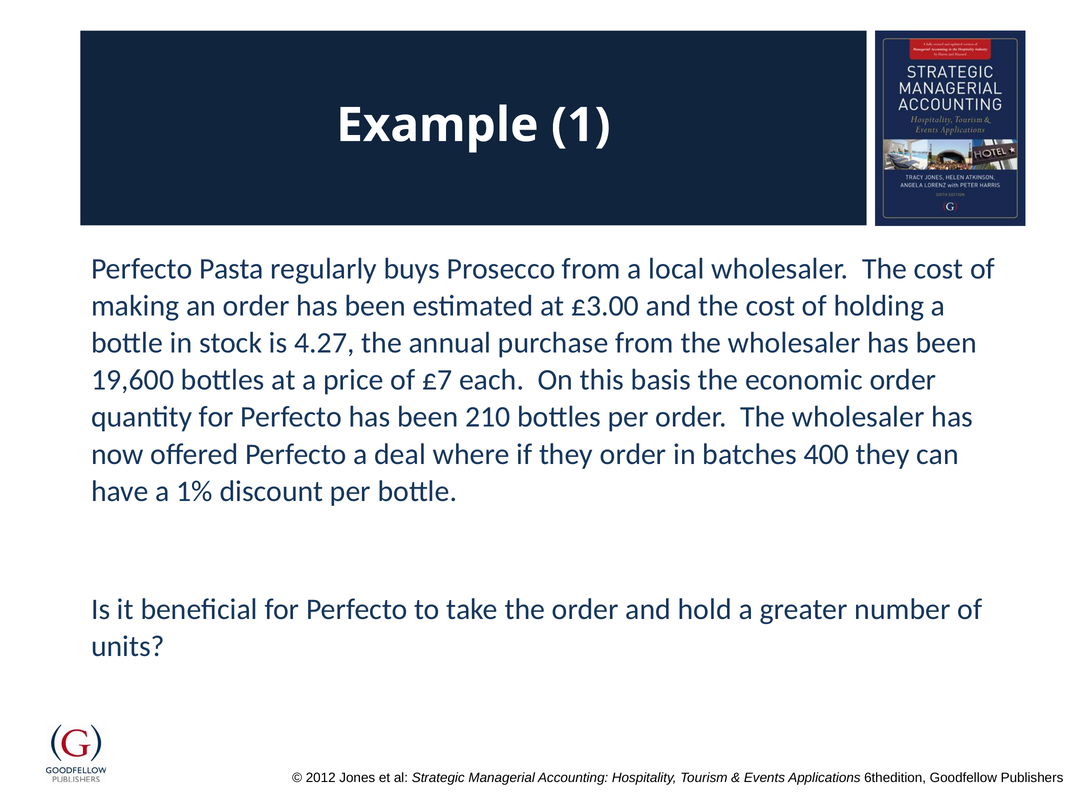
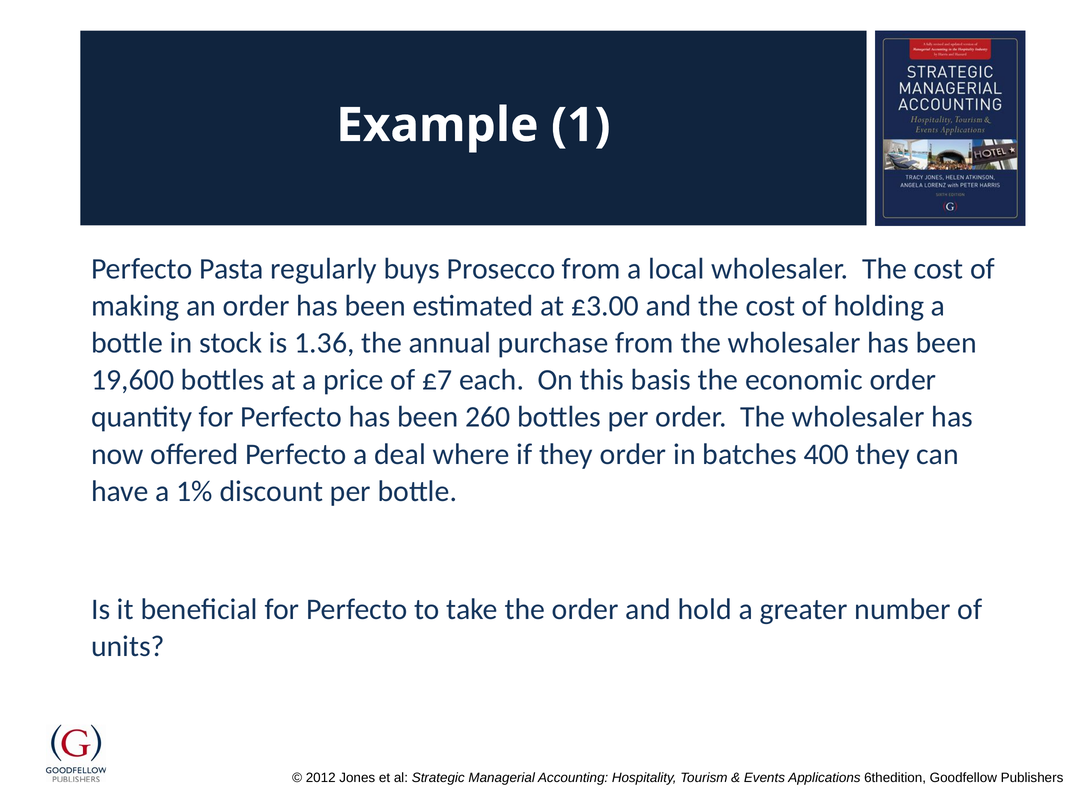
4.27: 4.27 -> 1.36
210: 210 -> 260
